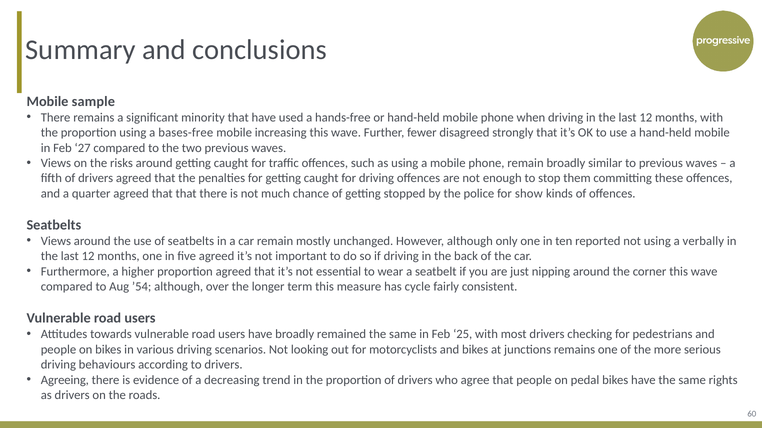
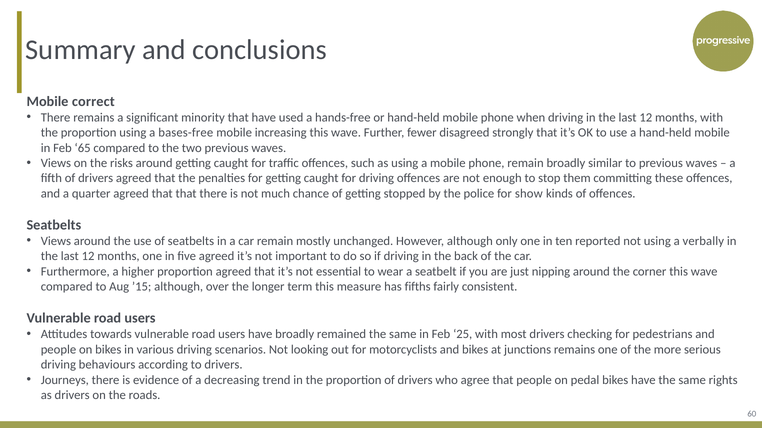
sample: sample -> correct
27: 27 -> 65
’54: ’54 -> ’15
cycle: cycle -> fifths
Agreeing: Agreeing -> Journeys
